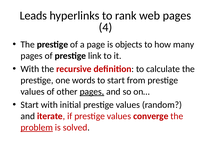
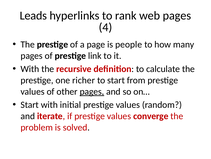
objects: objects -> people
words: words -> richer
problem underline: present -> none
